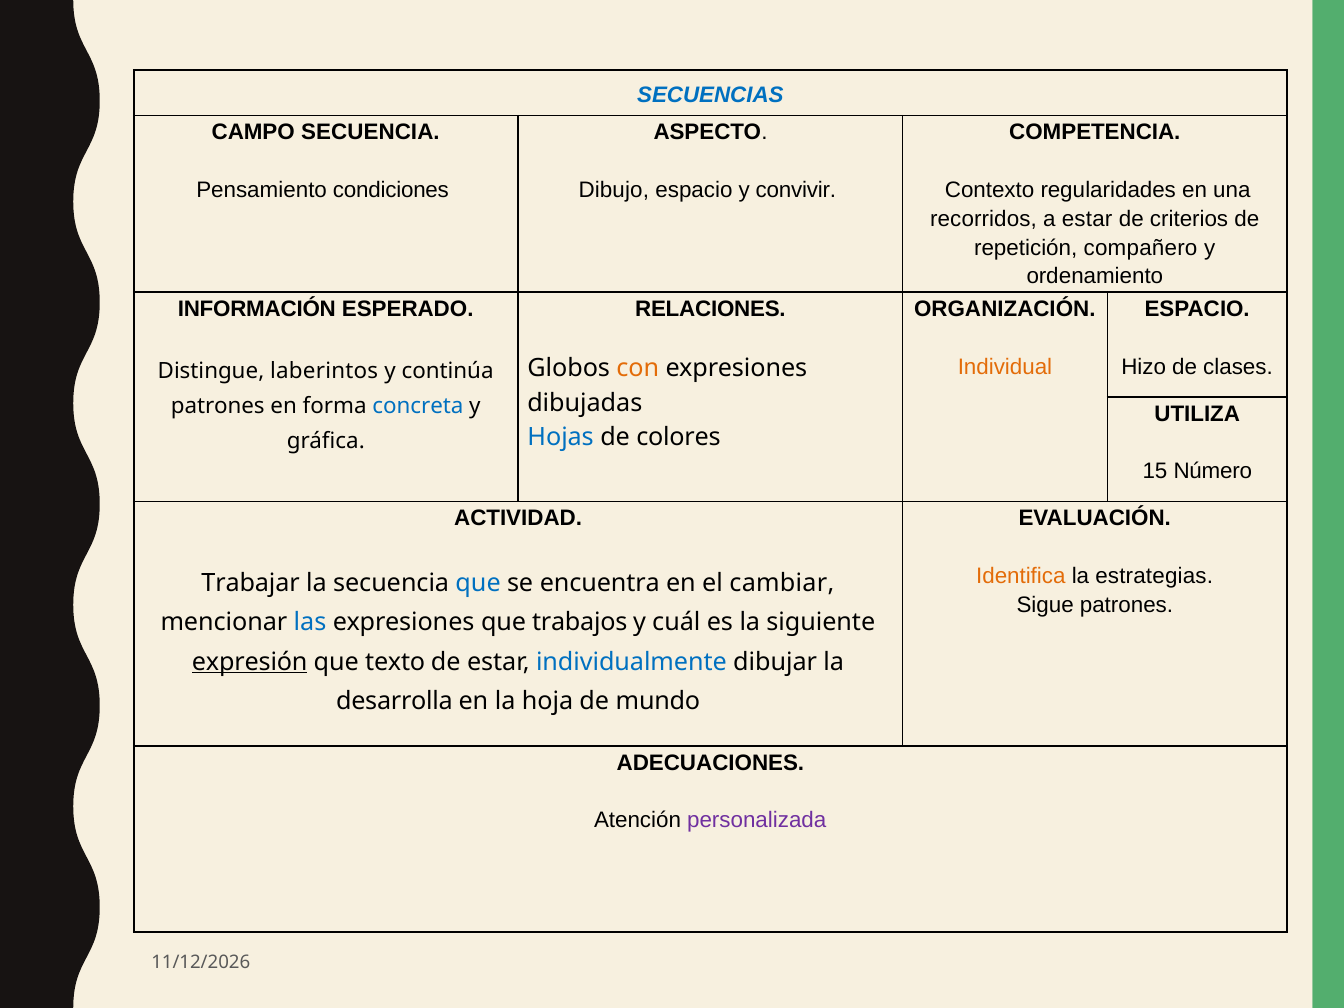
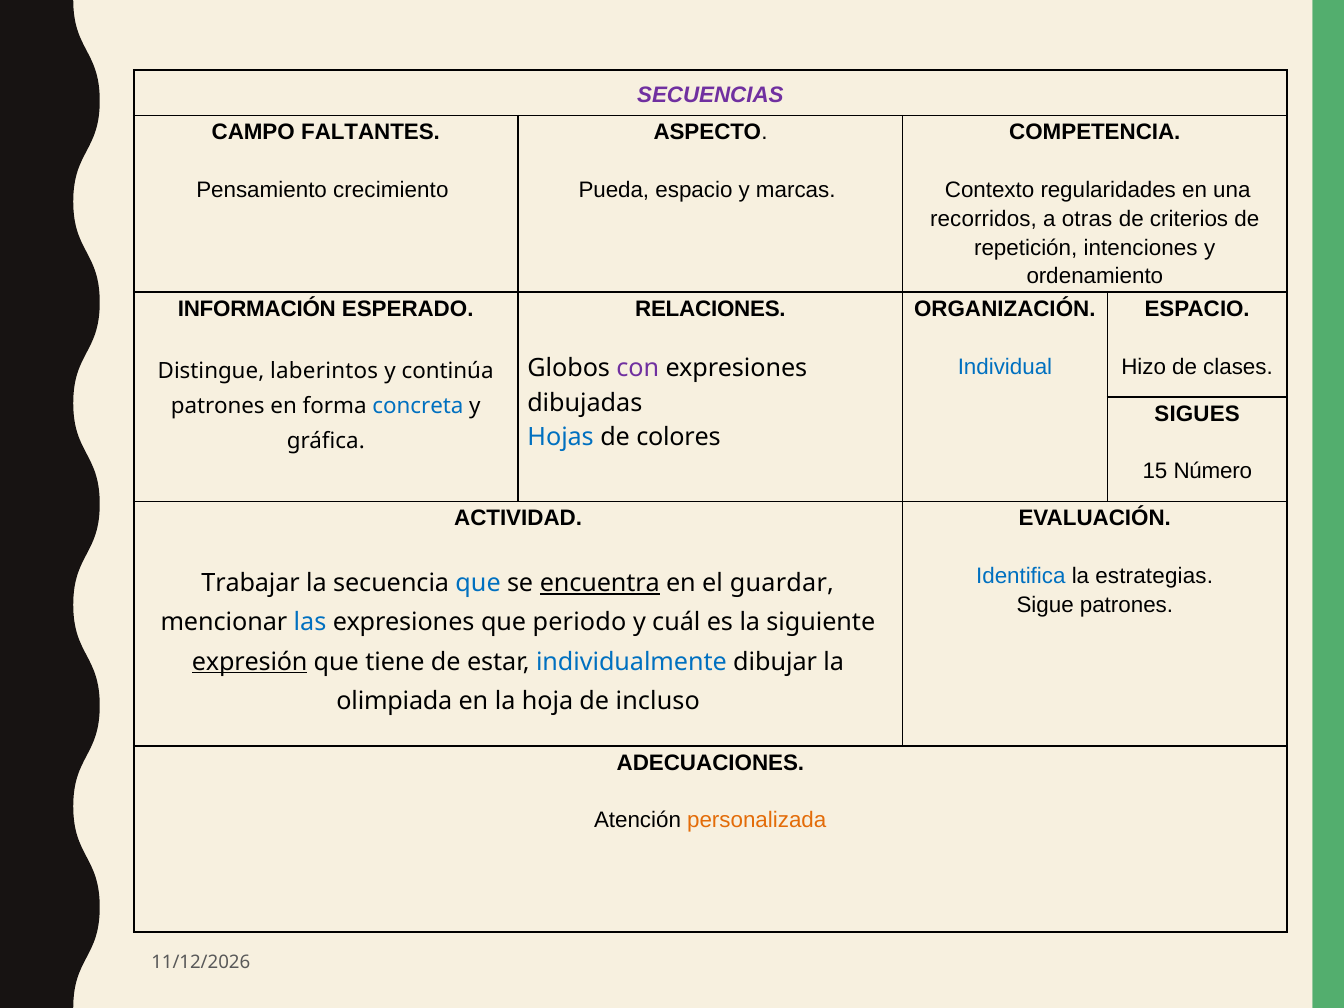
SECUENCIAS colour: blue -> purple
CAMPO SECUENCIA: SECUENCIA -> FALTANTES
condiciones: condiciones -> crecimiento
Dibujo: Dibujo -> Pueda
convivir: convivir -> marcas
a estar: estar -> otras
compañero: compañero -> intenciones
Individual colour: orange -> blue
con colour: orange -> purple
UTILIZA: UTILIZA -> SIGUES
Identifica colour: orange -> blue
encuentra underline: none -> present
cambiar: cambiar -> guardar
trabajos: trabajos -> periodo
texto: texto -> tiene
desarrolla: desarrolla -> olimpiada
mundo: mundo -> incluso
personalizada colour: purple -> orange
